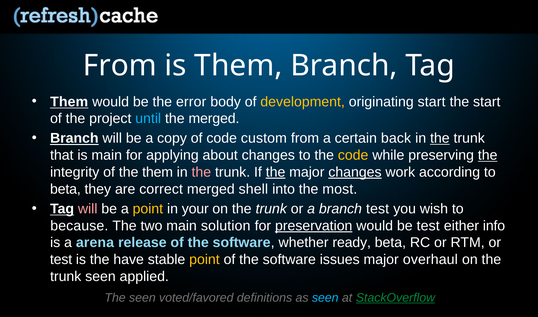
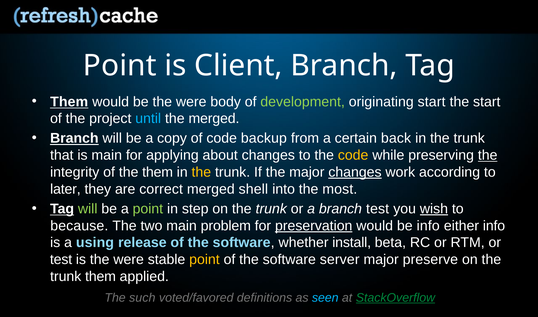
From at (120, 65): From -> Point
is Them: Them -> Client
be the error: error -> were
development colour: yellow -> light green
custom: custom -> backup
the at (440, 138) underline: present -> none
the at (201, 172) colour: pink -> yellow
the at (276, 172) underline: present -> none
beta at (65, 189): beta -> later
will at (88, 208) colour: pink -> light green
point at (148, 208) colour: yellow -> light green
your: your -> step
wish underline: none -> present
solution: solution -> problem
be test: test -> info
arena: arena -> using
ready: ready -> install
is the have: have -> were
issues: issues -> server
overhaul: overhaul -> preserve
trunk seen: seen -> them
The seen: seen -> such
